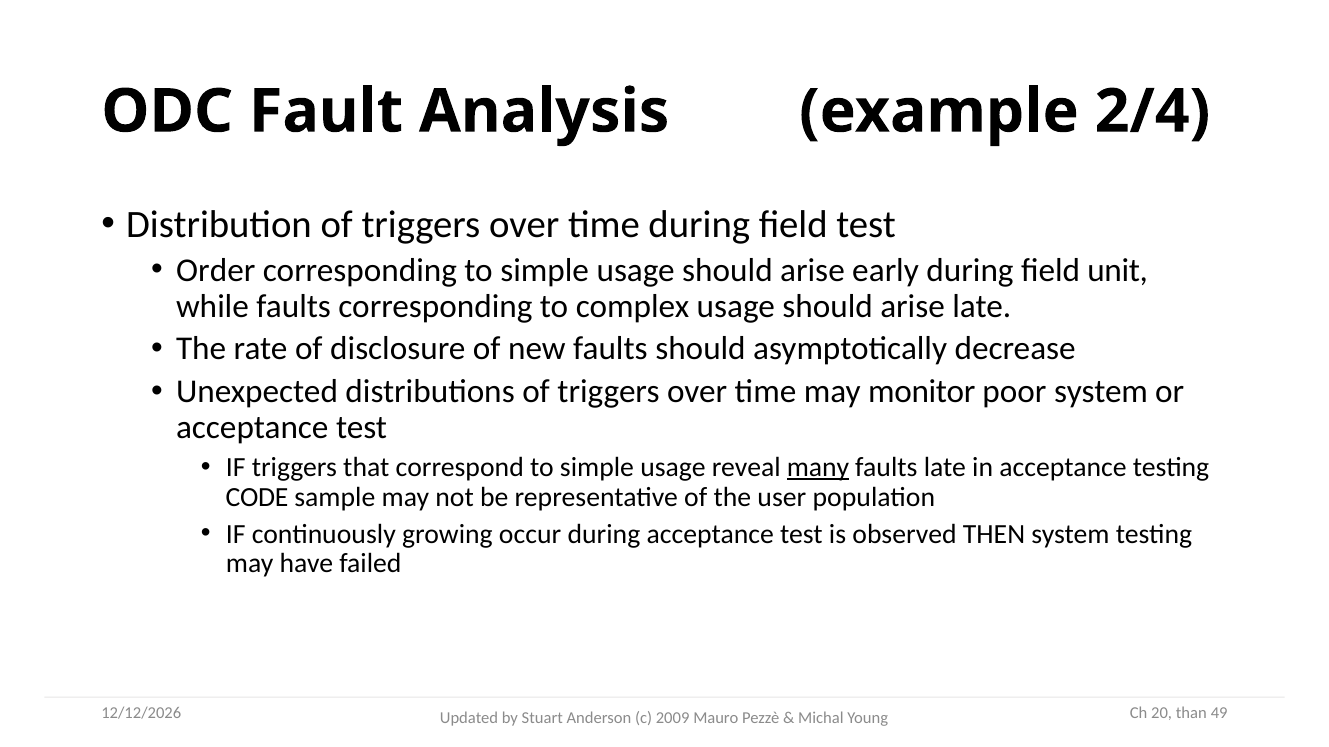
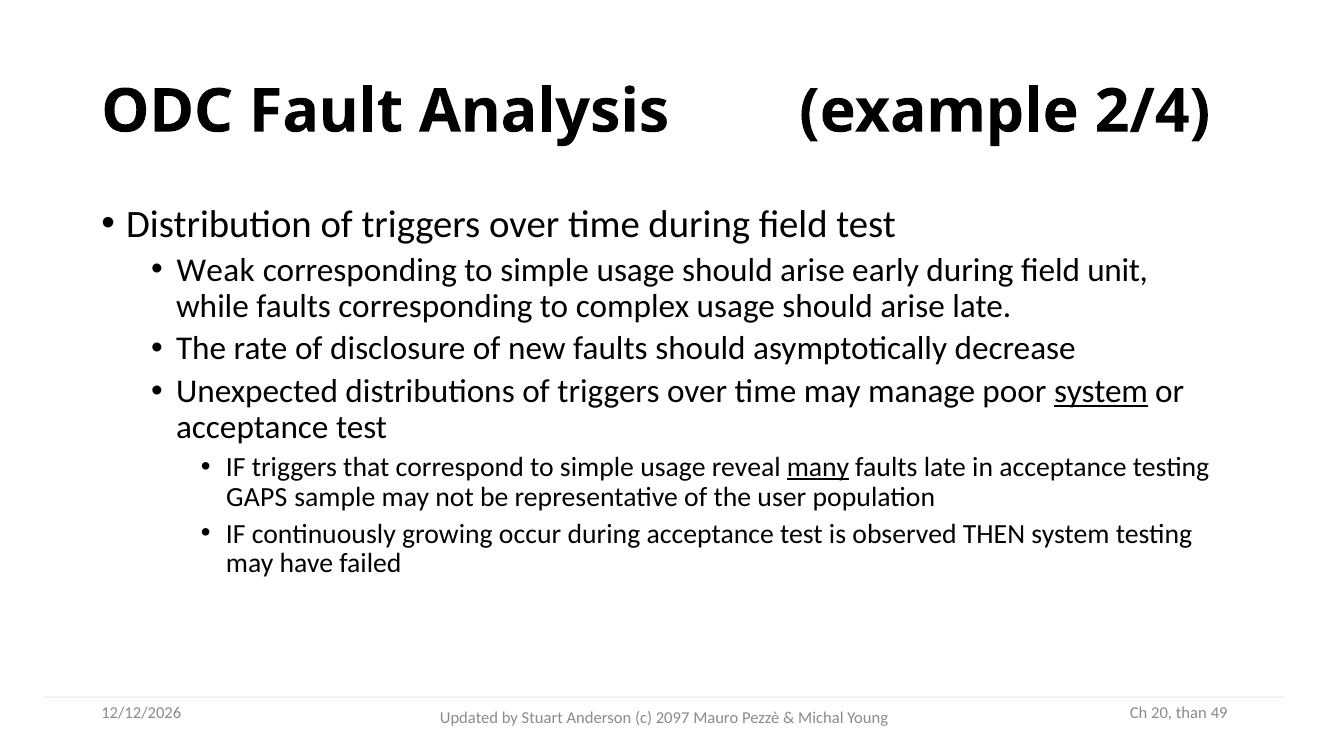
Order: Order -> Weak
monitor: monitor -> manage
system at (1101, 392) underline: none -> present
CODE: CODE -> GAPS
2009: 2009 -> 2097
